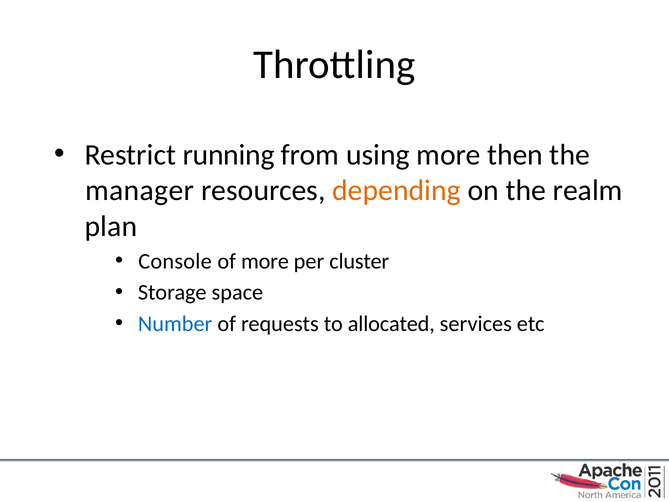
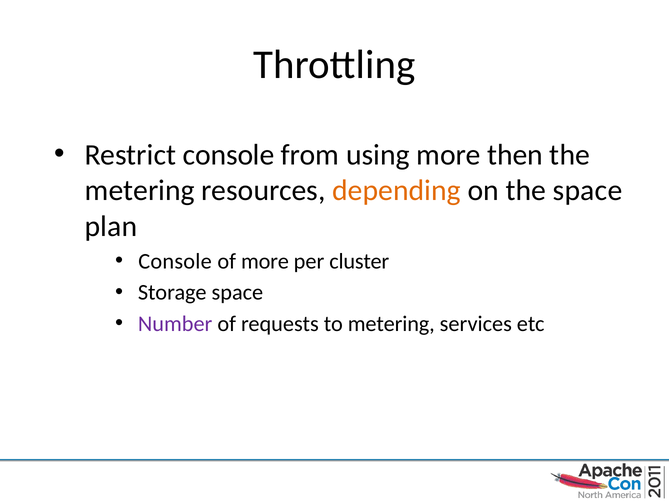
Restrict running: running -> console
manager at (140, 190): manager -> metering
the realm: realm -> space
Number colour: blue -> purple
to allocated: allocated -> metering
